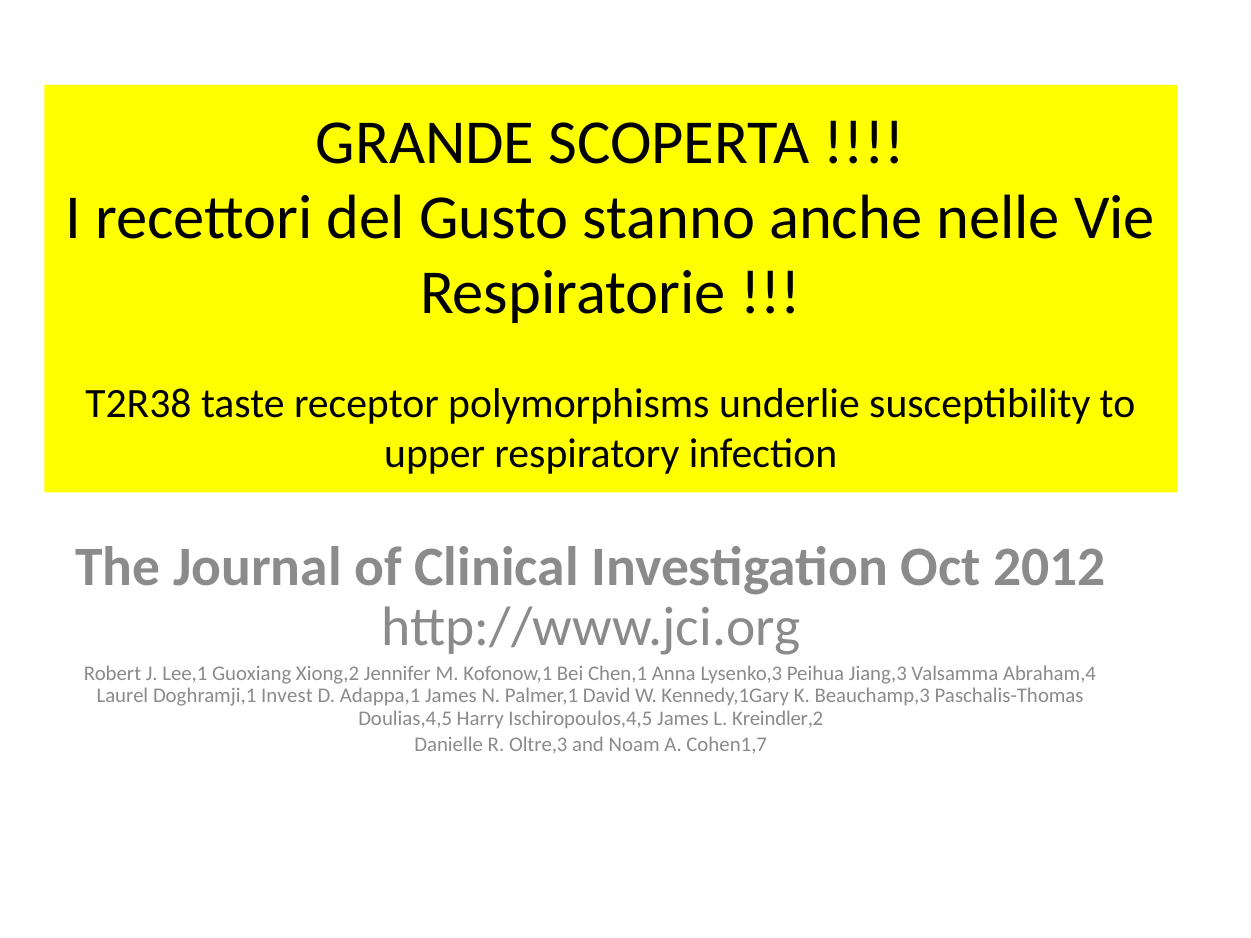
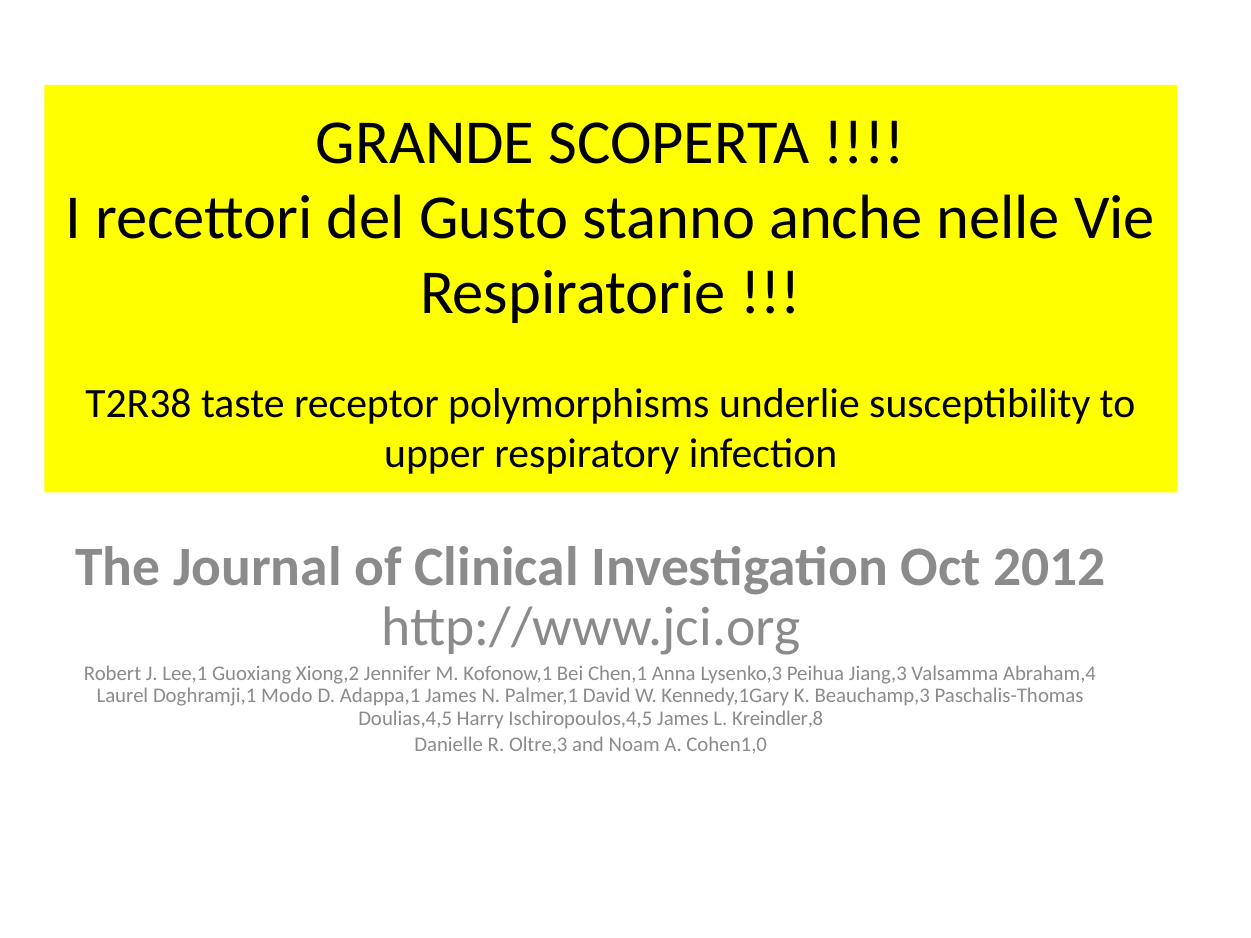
Invest: Invest -> Modo
Kreindler,2: Kreindler,2 -> Kreindler,8
Cohen1,7: Cohen1,7 -> Cohen1,0
